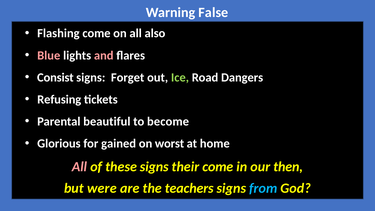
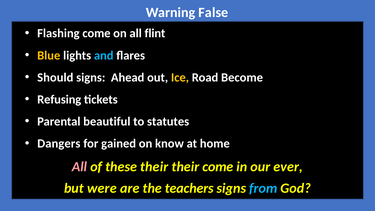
also: also -> flint
Blue colour: pink -> yellow
and colour: pink -> light blue
Consist: Consist -> Should
Forget: Forget -> Ahead
Ice colour: light green -> yellow
Dangers: Dangers -> Become
become: become -> statutes
Glorious: Glorious -> Dangers
worst: worst -> know
these signs: signs -> their
then: then -> ever
